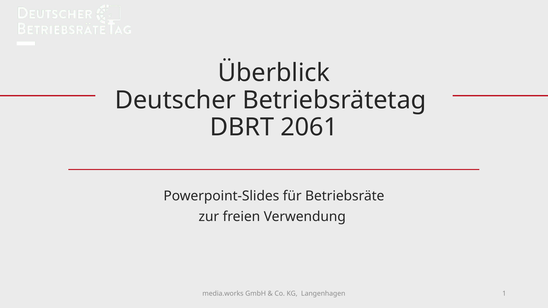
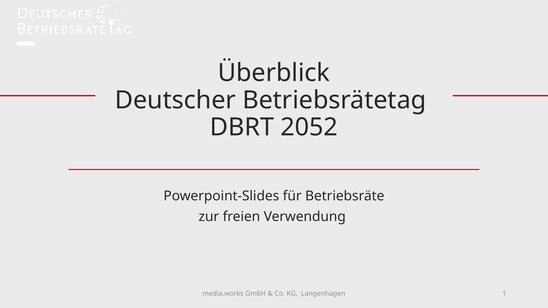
2061: 2061 -> 2052
